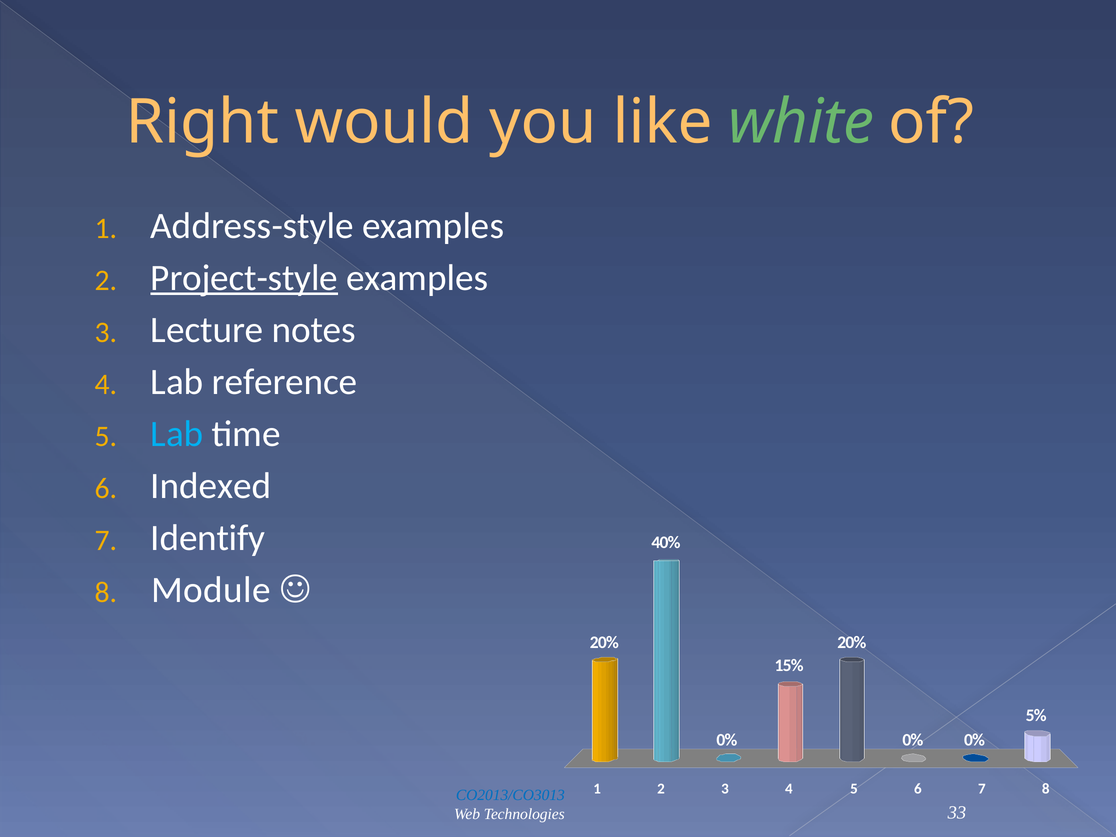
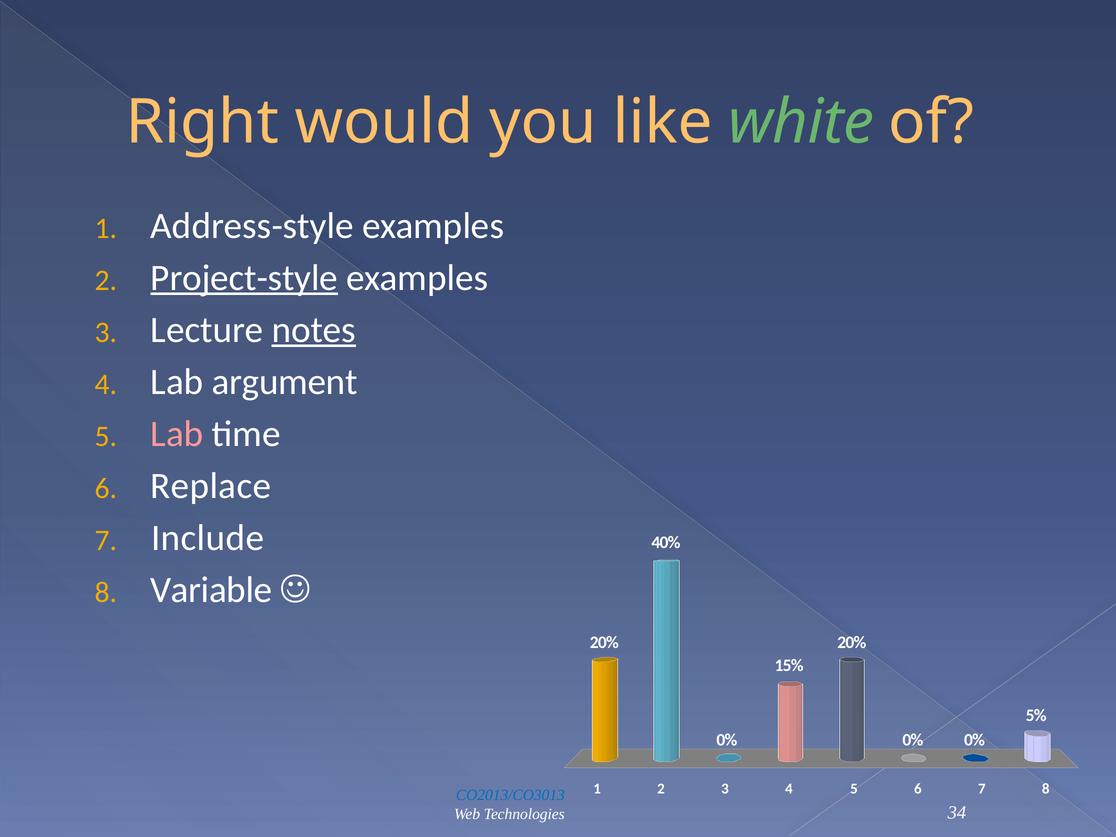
notes underline: none -> present
reference: reference -> argument
Lab at (177, 434) colour: light blue -> pink
Indexed: Indexed -> Replace
Identify: Identify -> Include
Module: Module -> Variable
33: 33 -> 34
